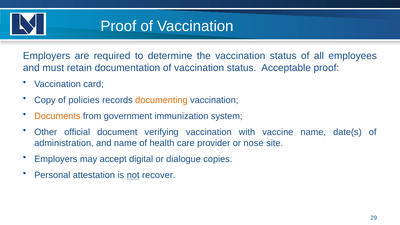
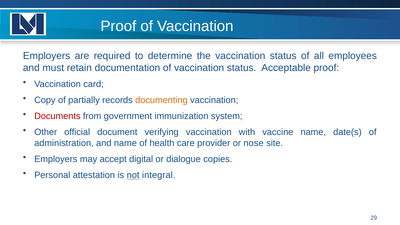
policies: policies -> partially
Documents colour: orange -> red
recover: recover -> integral
